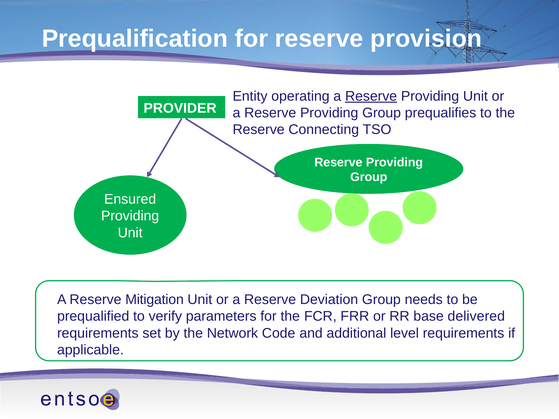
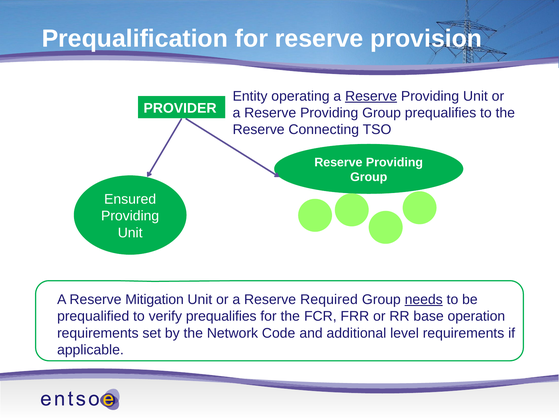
Deviation: Deviation -> Required
needs underline: none -> present
verify parameters: parameters -> prequalifies
delivered: delivered -> operation
